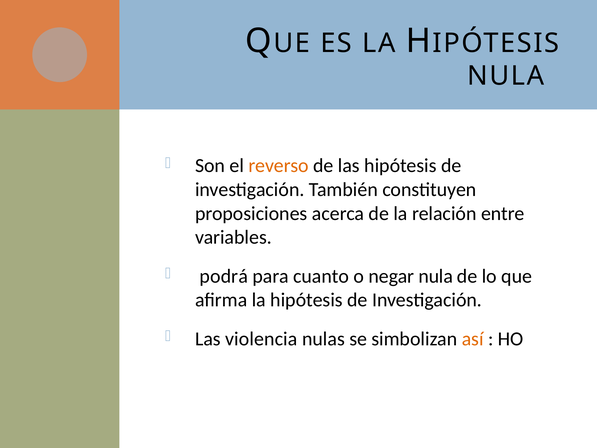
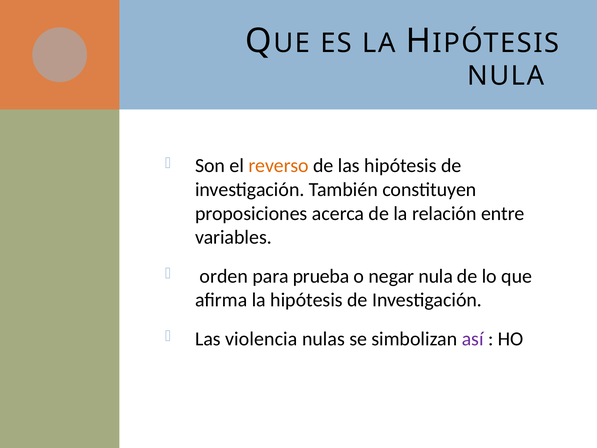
podrá: podrá -> orden
cuanto: cuanto -> prueba
así colour: orange -> purple
